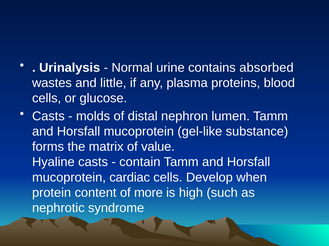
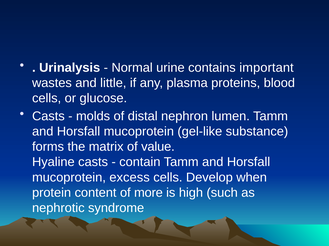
absorbed: absorbed -> important
cardiac: cardiac -> excess
